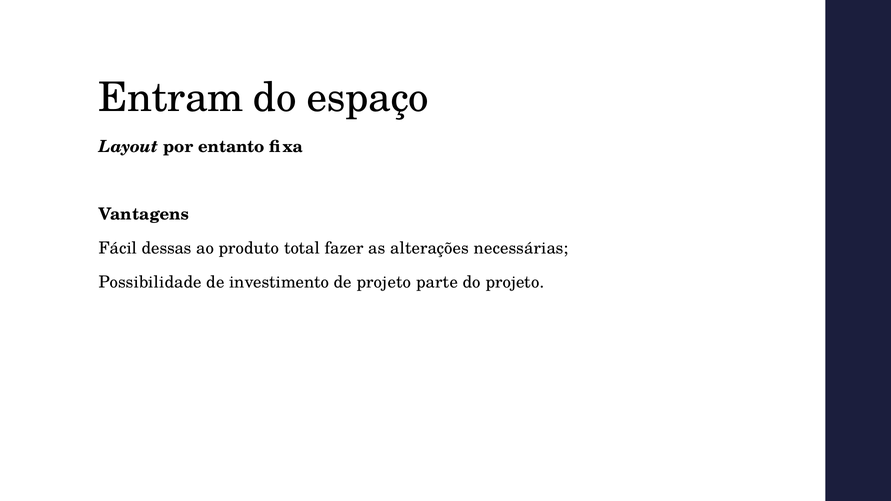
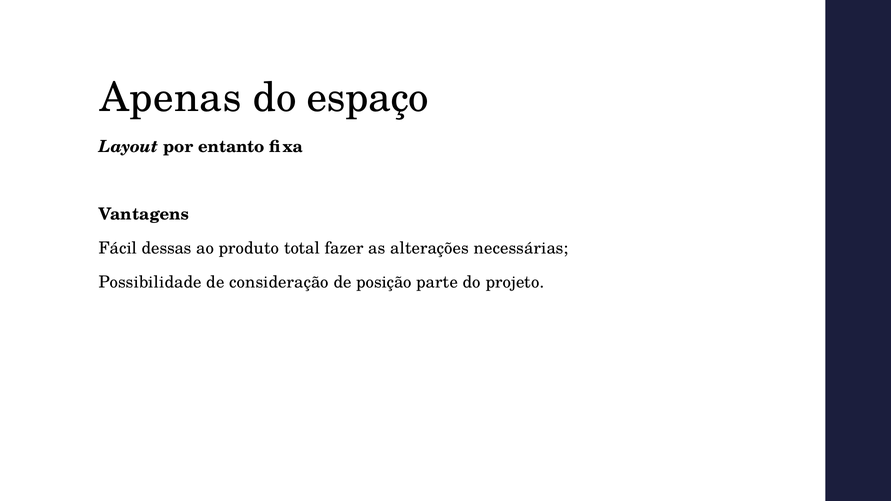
Entram: Entram -> Apenas
investimento: investimento -> consideração
de projeto: projeto -> posição
